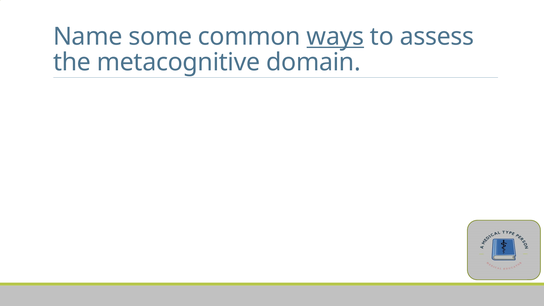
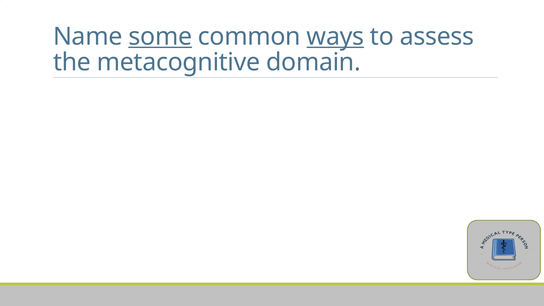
some underline: none -> present
